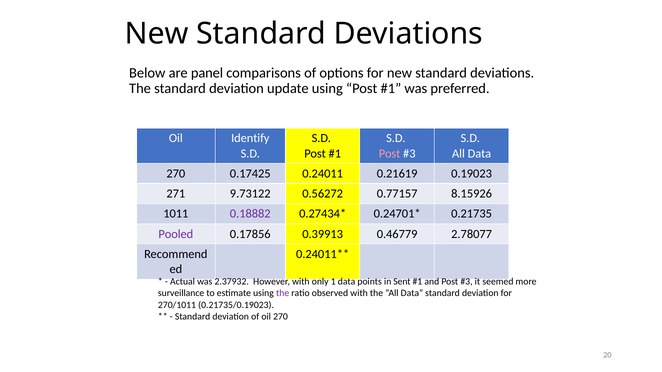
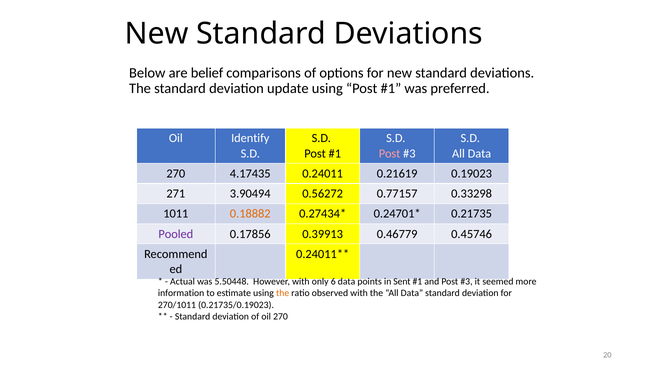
panel: panel -> belief
0.17425: 0.17425 -> 4.17435
9.73122: 9.73122 -> 3.90494
8.15926: 8.15926 -> 0.33298
0.18882 colour: purple -> orange
2.78077: 2.78077 -> 0.45746
2.37932: 2.37932 -> 5.50448
1: 1 -> 6
surveillance: surveillance -> information
the at (283, 294) colour: purple -> orange
